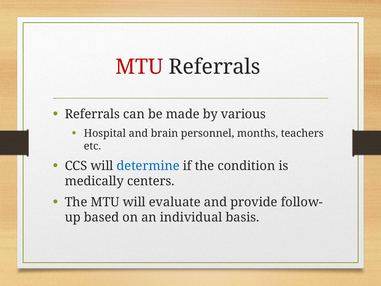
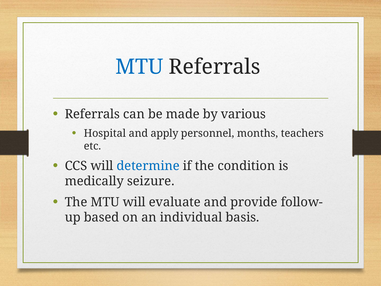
MTU at (139, 67) colour: red -> blue
brain: brain -> apply
centers: centers -> seizure
